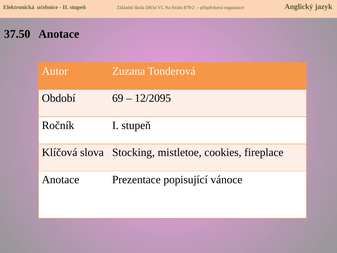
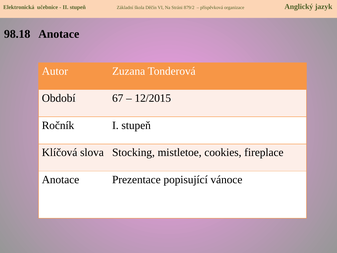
37.50: 37.50 -> 98.18
69: 69 -> 67
12/2095: 12/2095 -> 12/2015
